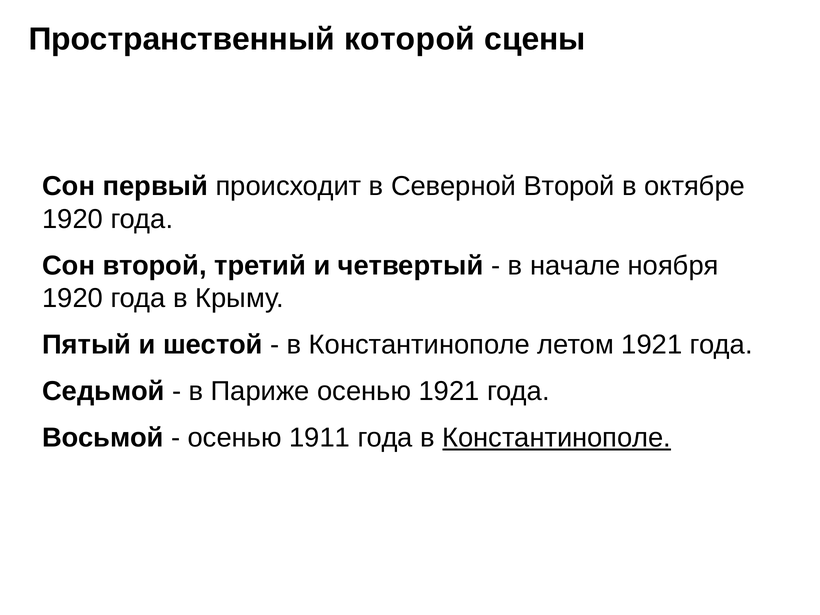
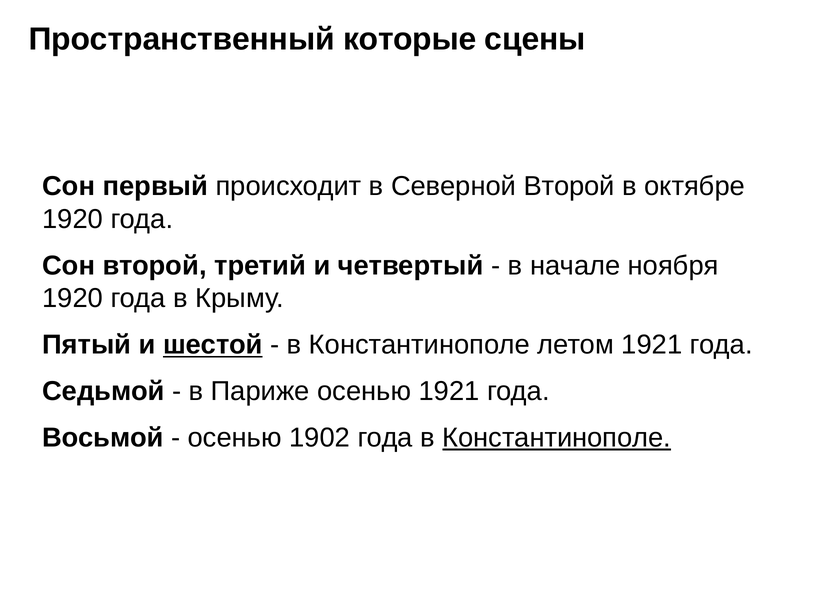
которой: которой -> которые
шестой underline: none -> present
1911: 1911 -> 1902
